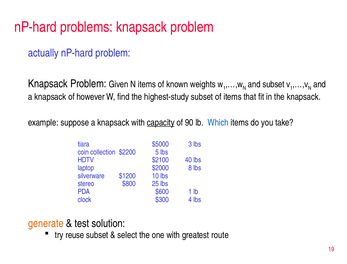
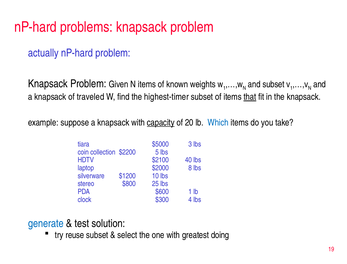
however: however -> traveled
highest-study: highest-study -> highest-timer
that underline: none -> present
90: 90 -> 20
generate colour: orange -> blue
route: route -> doing
